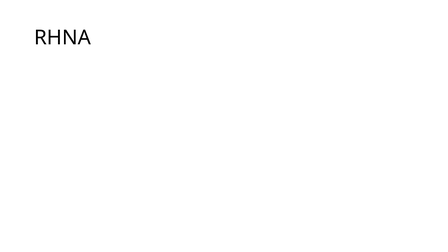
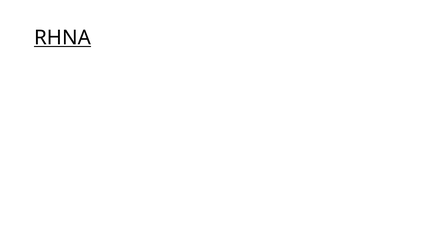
RHNA underline: none -> present
